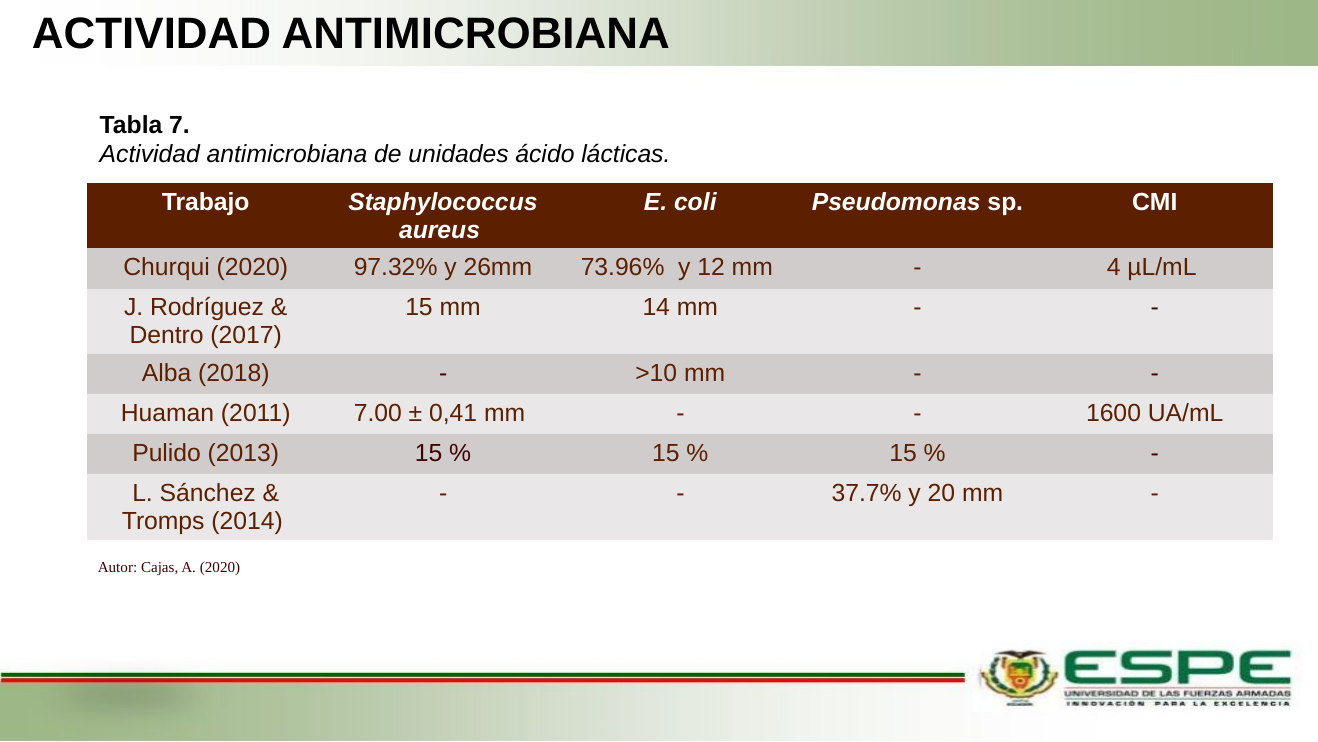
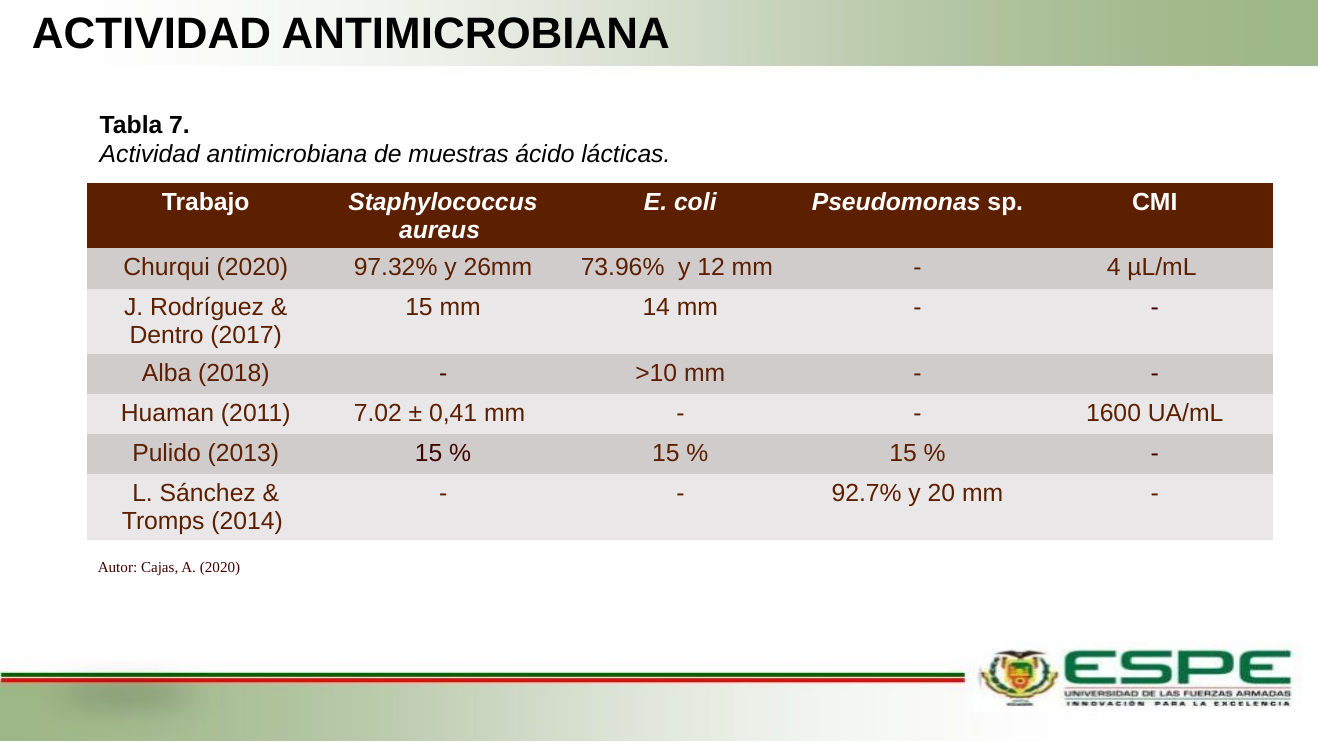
unidades: unidades -> muestras
7.00: 7.00 -> 7.02
37.7%: 37.7% -> 92.7%
